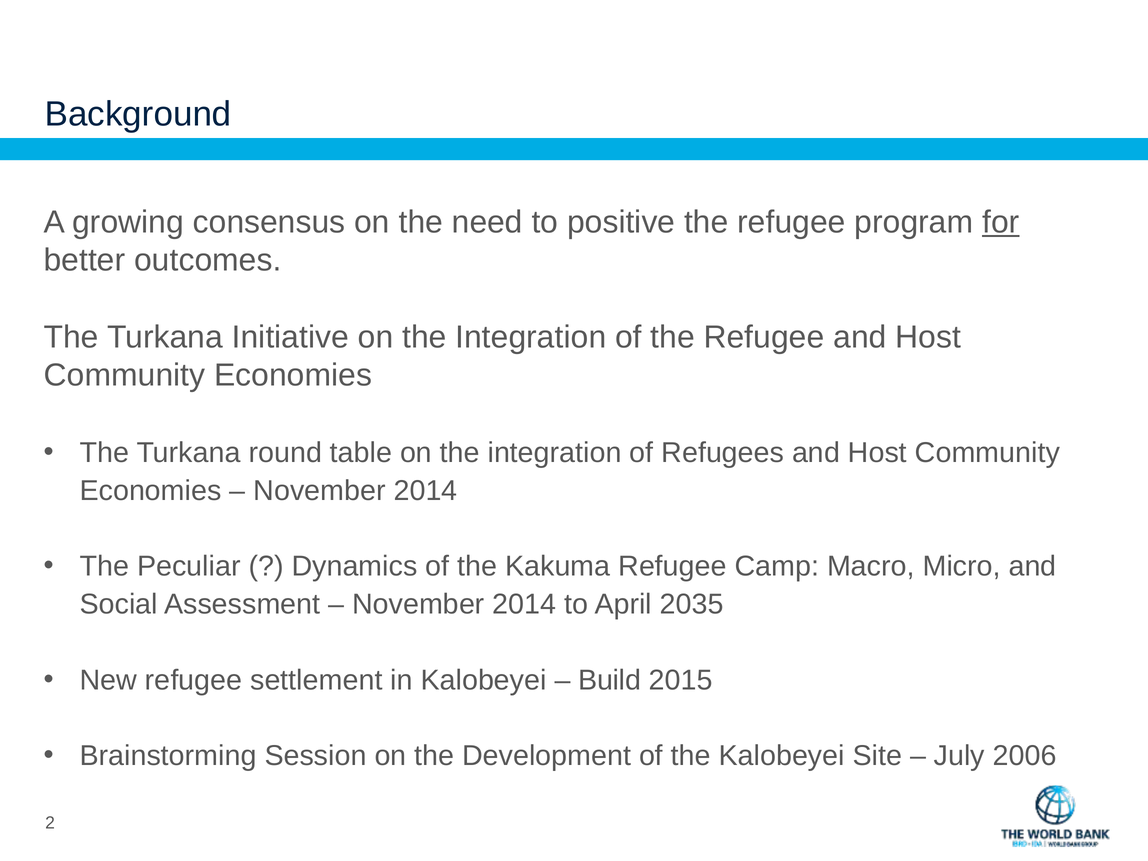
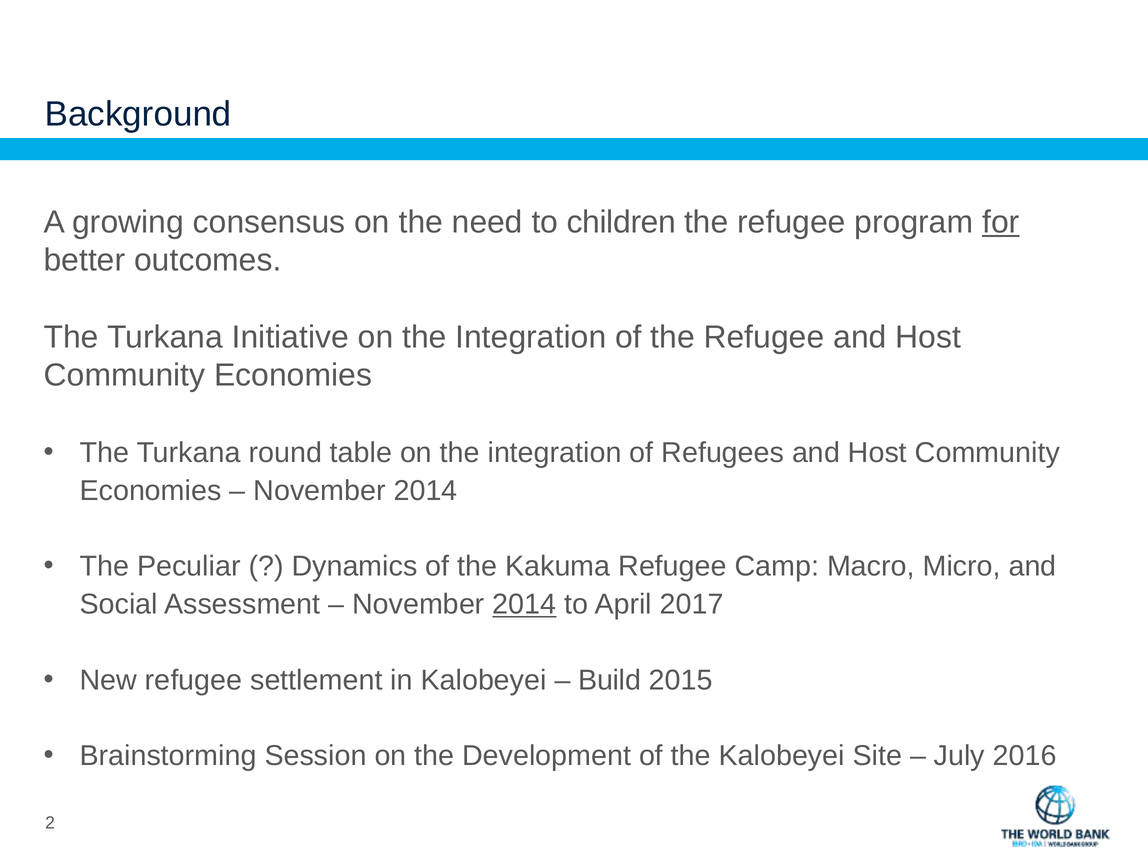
positive: positive -> children
2014 at (524, 604) underline: none -> present
2035: 2035 -> 2017
2006: 2006 -> 2016
